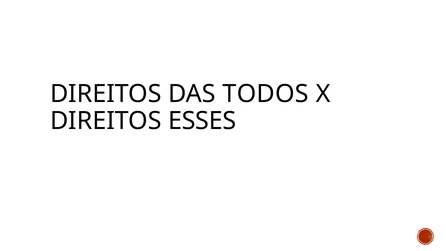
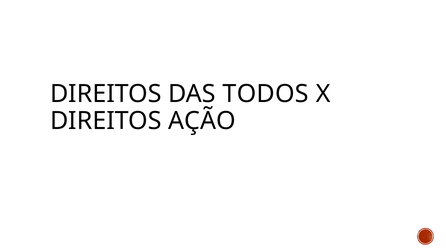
ESSES: ESSES -> AÇÃO
